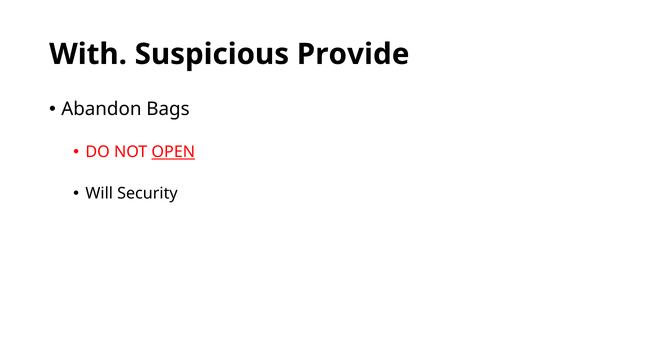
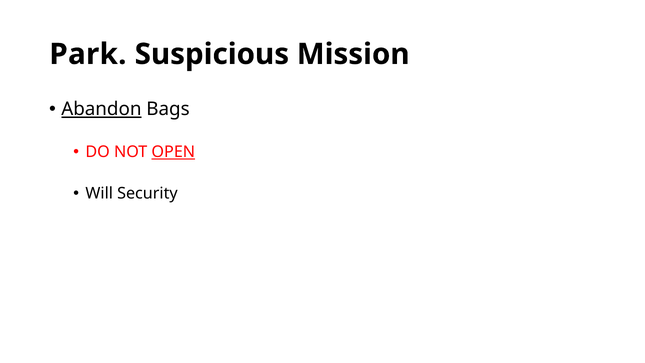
With: With -> Park
Provide: Provide -> Mission
Abandon underline: none -> present
